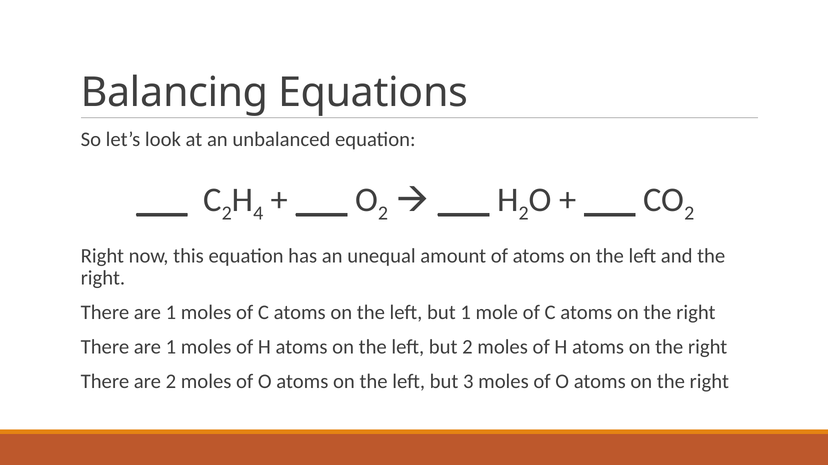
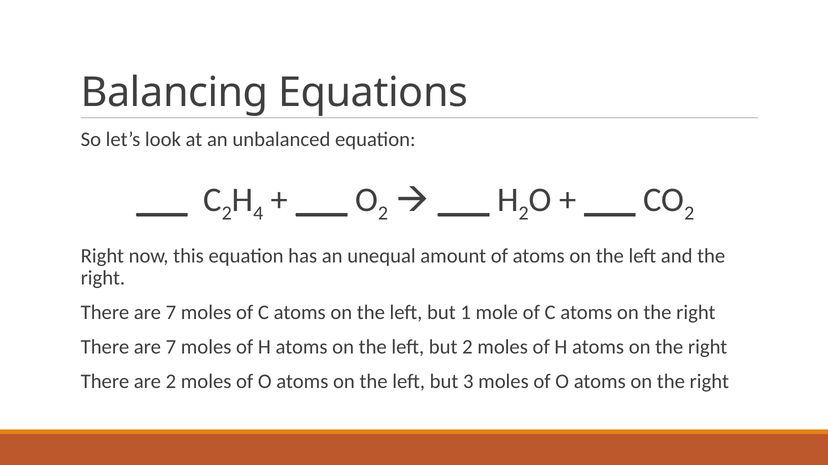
1 at (171, 313): 1 -> 7
1 at (171, 347): 1 -> 7
